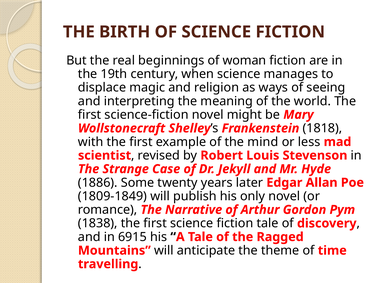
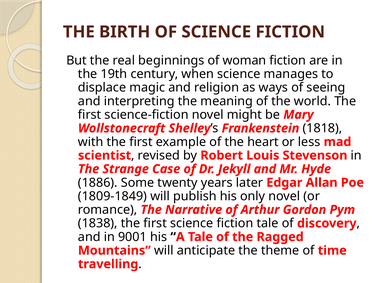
mind: mind -> heart
6915: 6915 -> 9001
